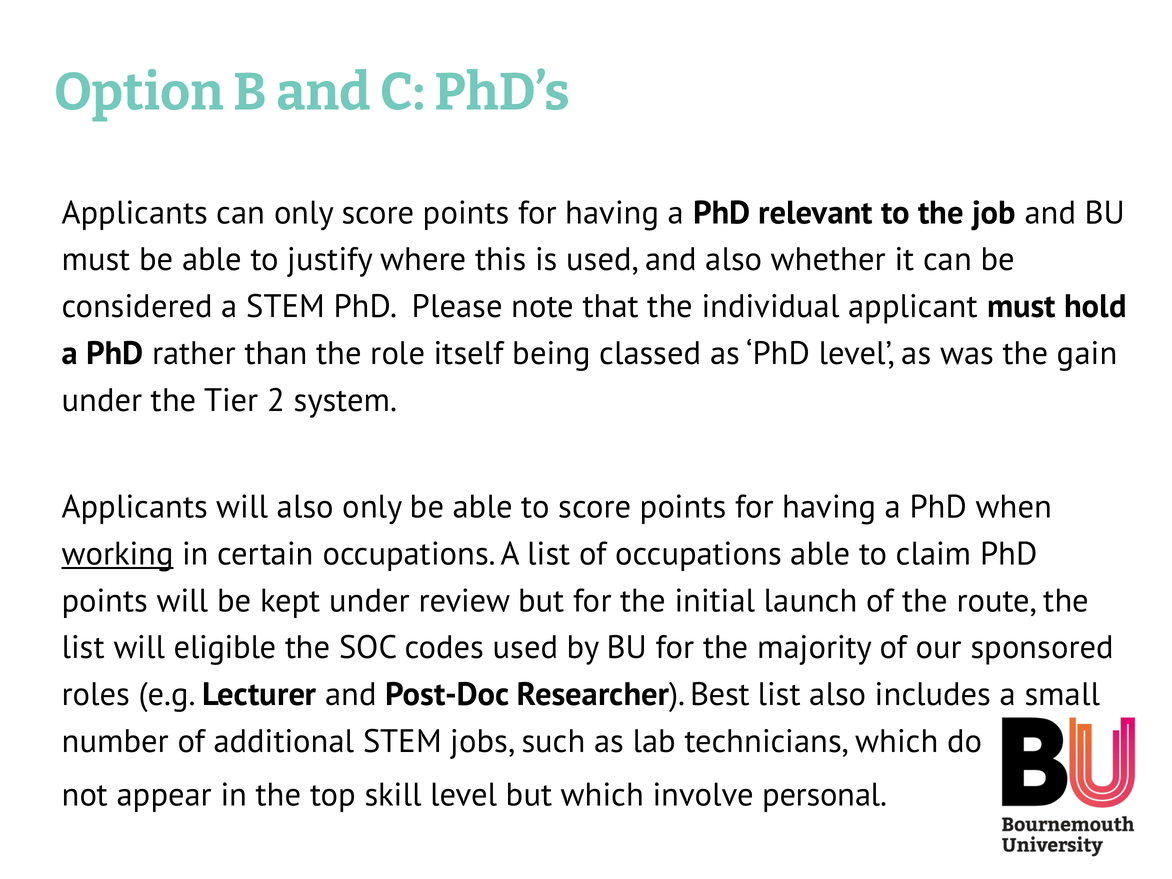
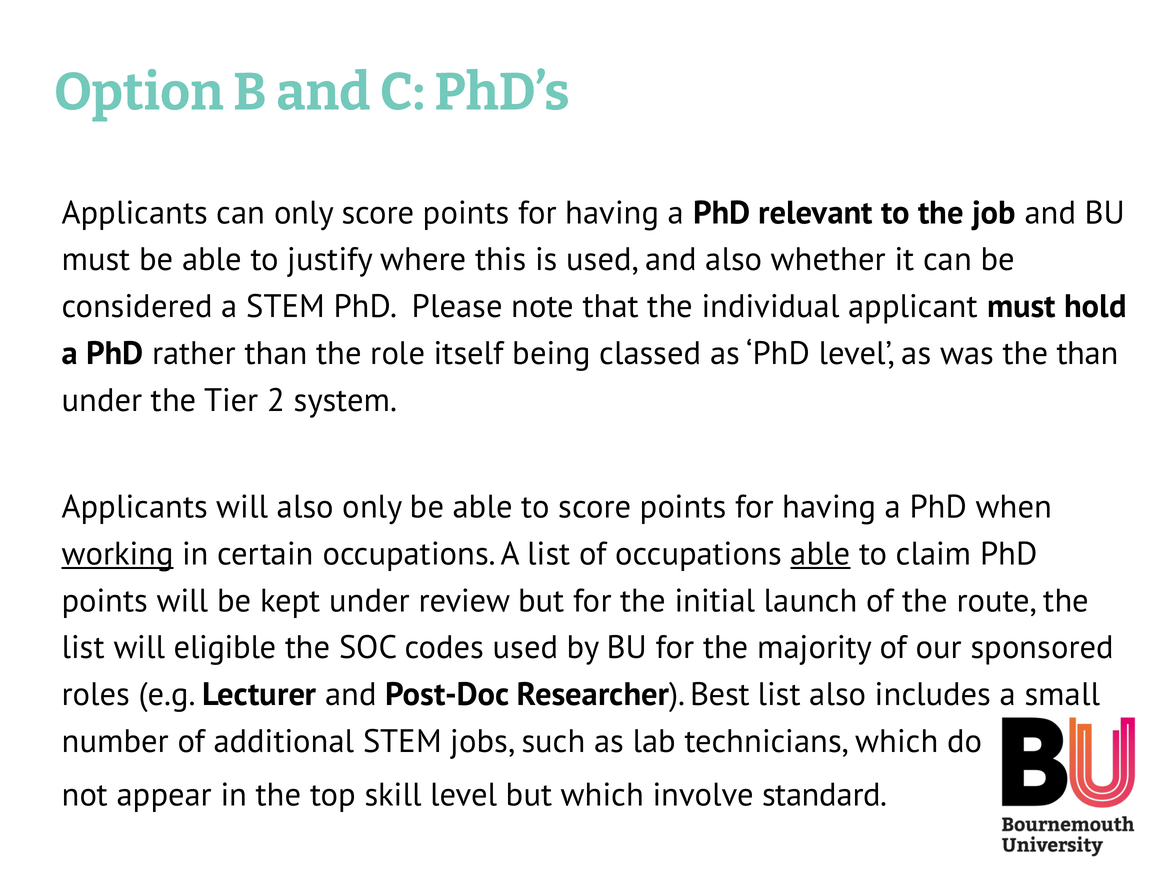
the gain: gain -> than
able at (820, 554) underline: none -> present
personal: personal -> standard
